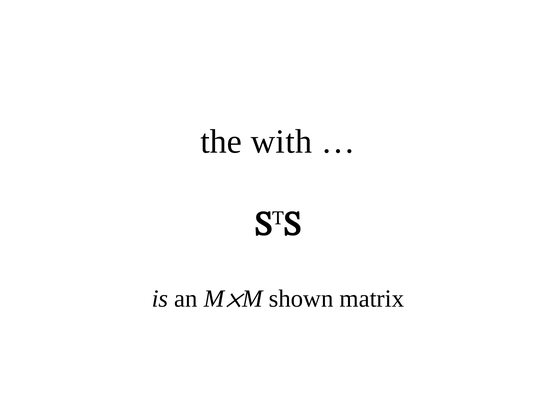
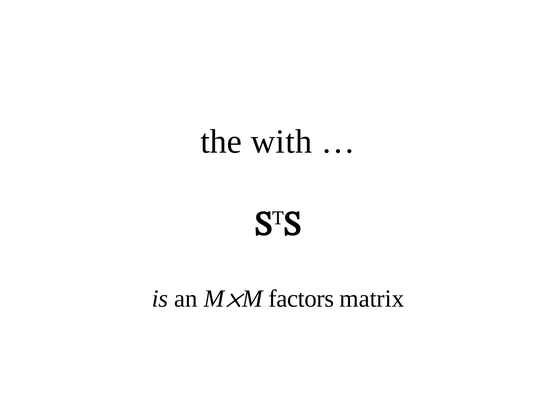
shown: shown -> factors
